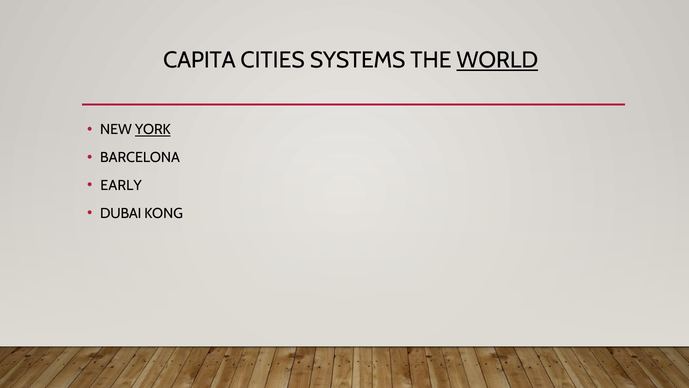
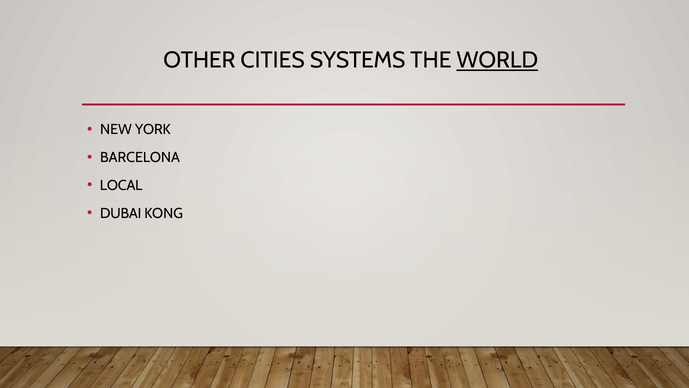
CAPITA: CAPITA -> OTHER
YORK underline: present -> none
EARLY: EARLY -> LOCAL
